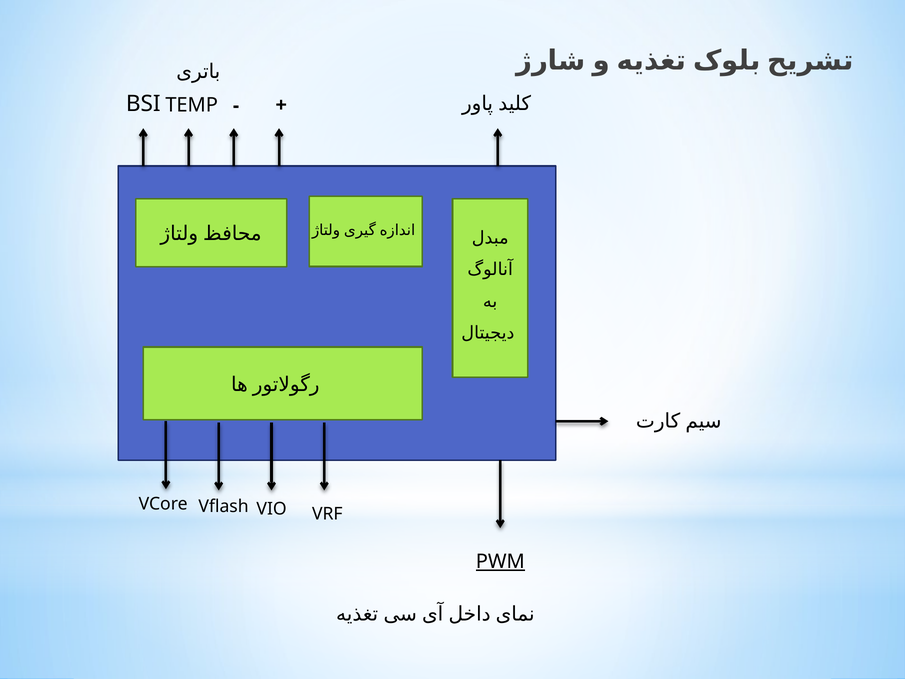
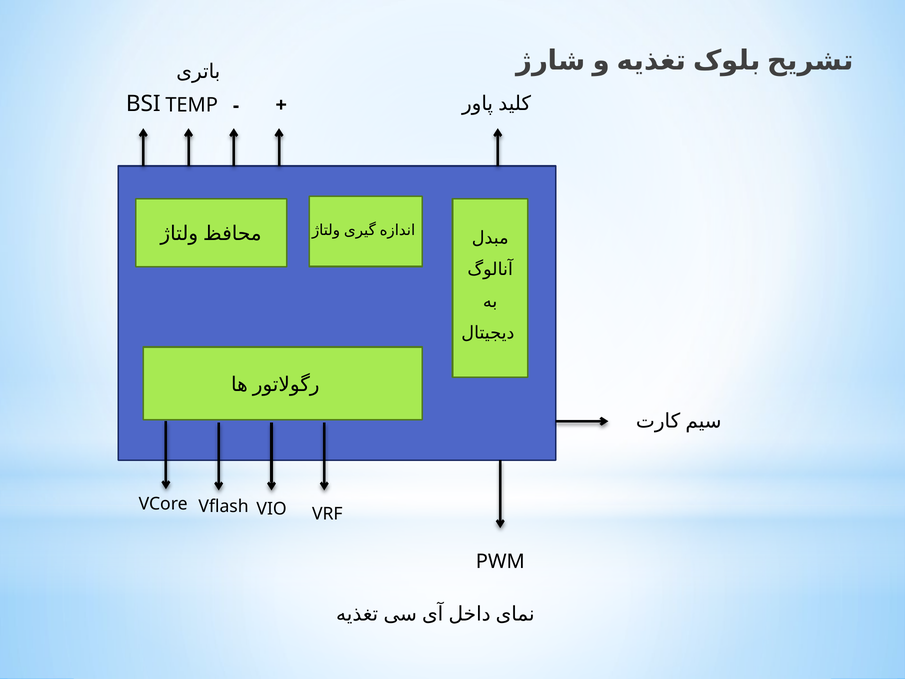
PWM underline: present -> none
